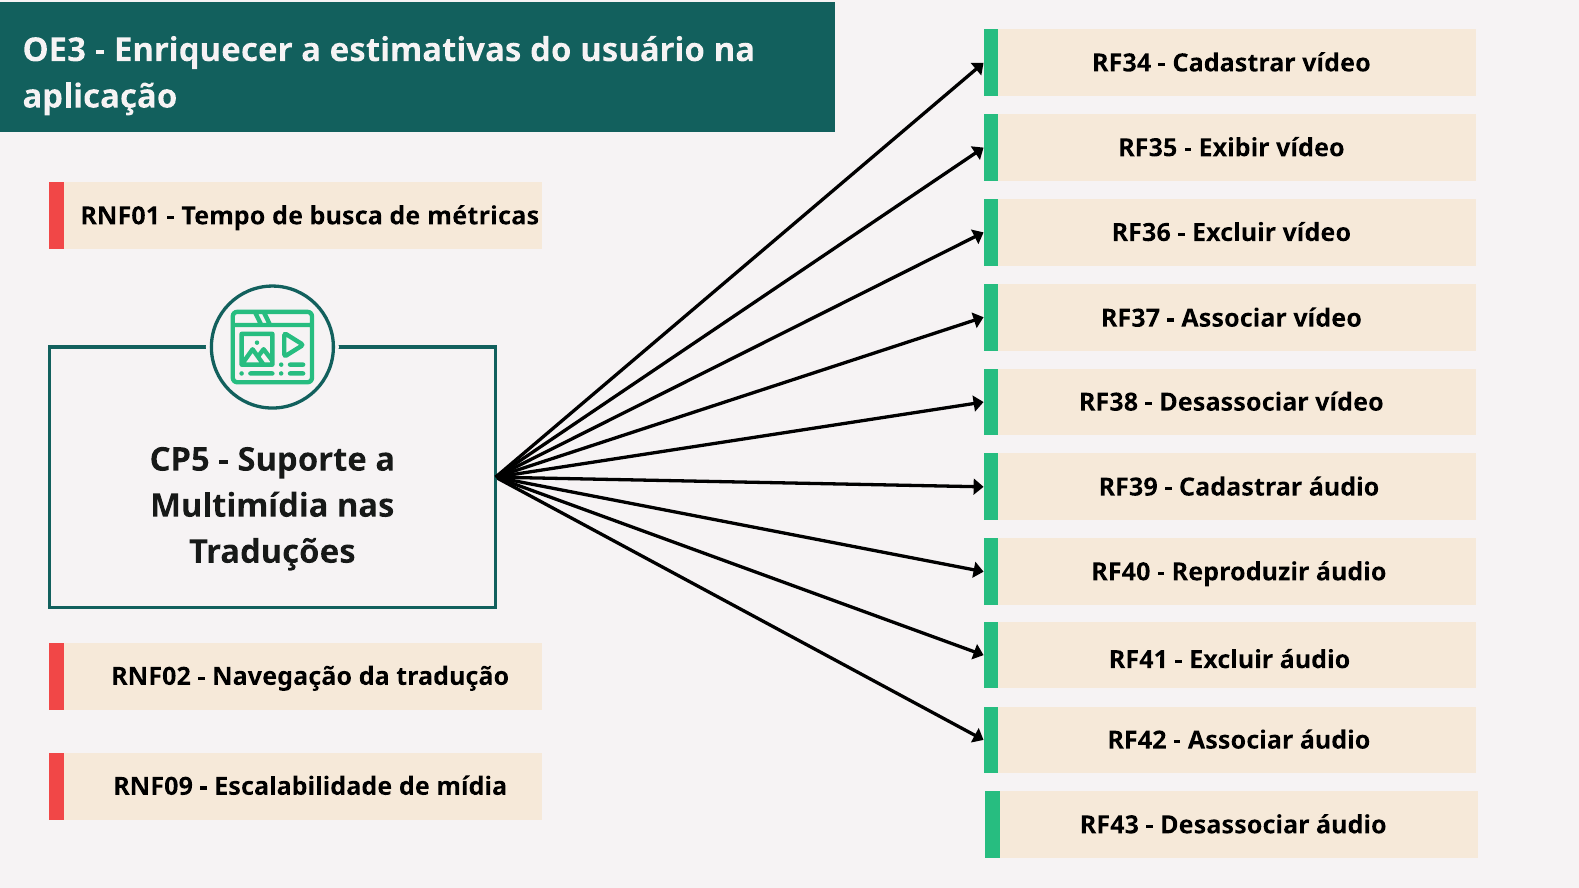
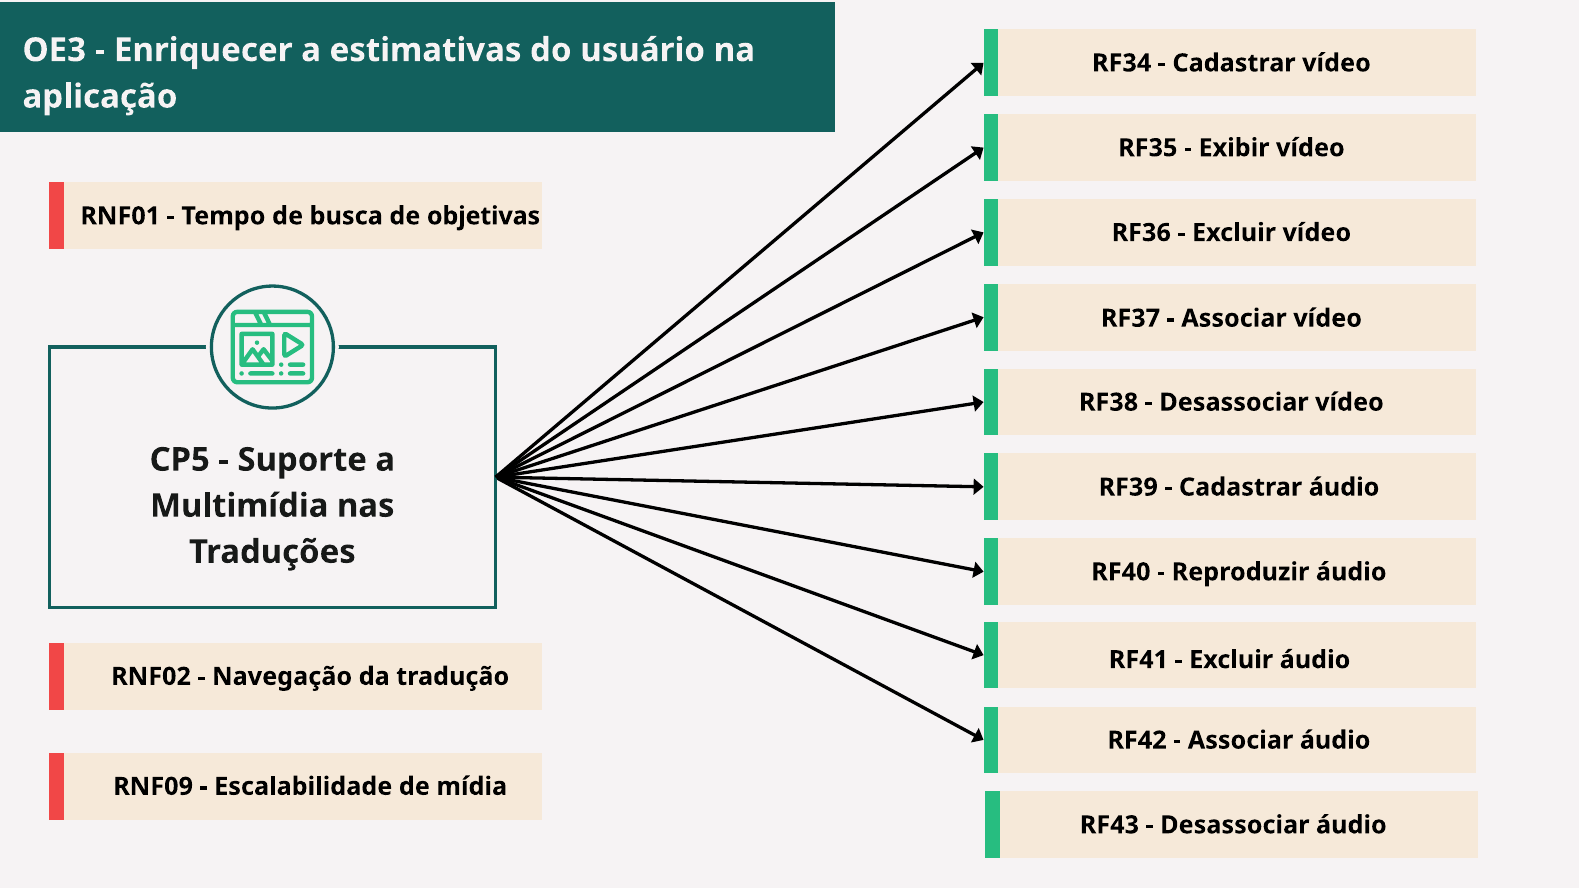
métricas: métricas -> objetivas
